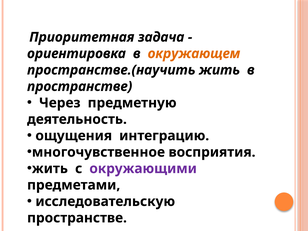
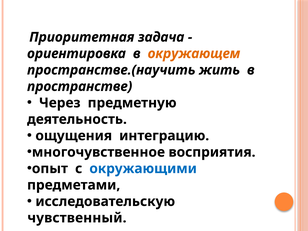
жить at (50, 169): жить -> опыт
окружающими colour: purple -> blue
пространстве at (77, 218): пространстве -> чувственный
